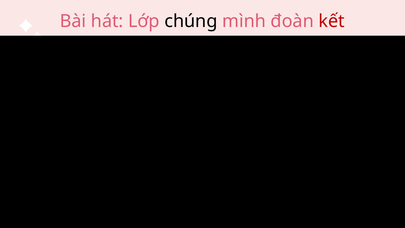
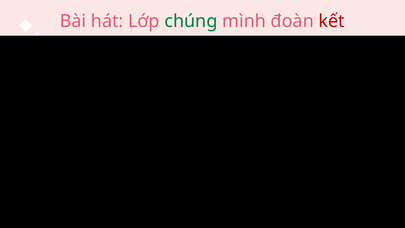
chúng colour: black -> green
